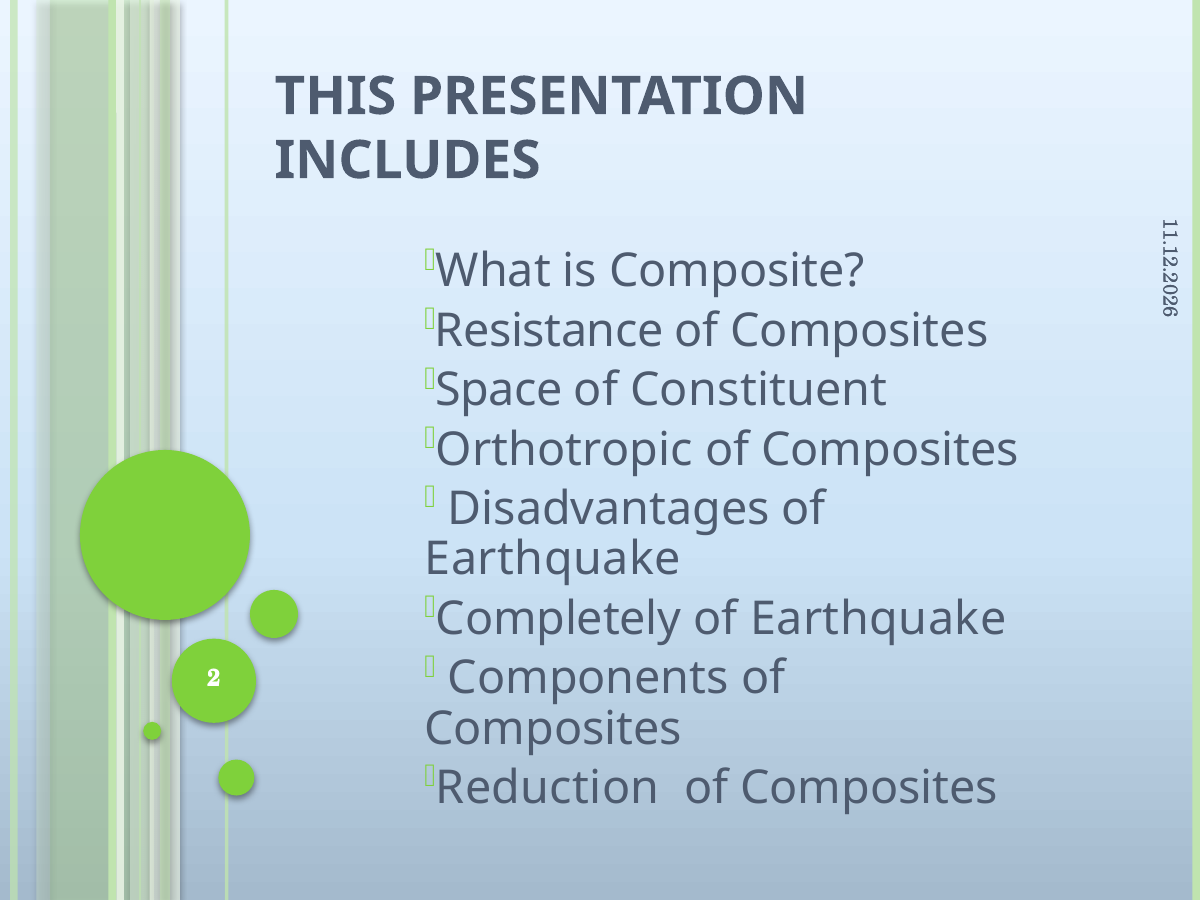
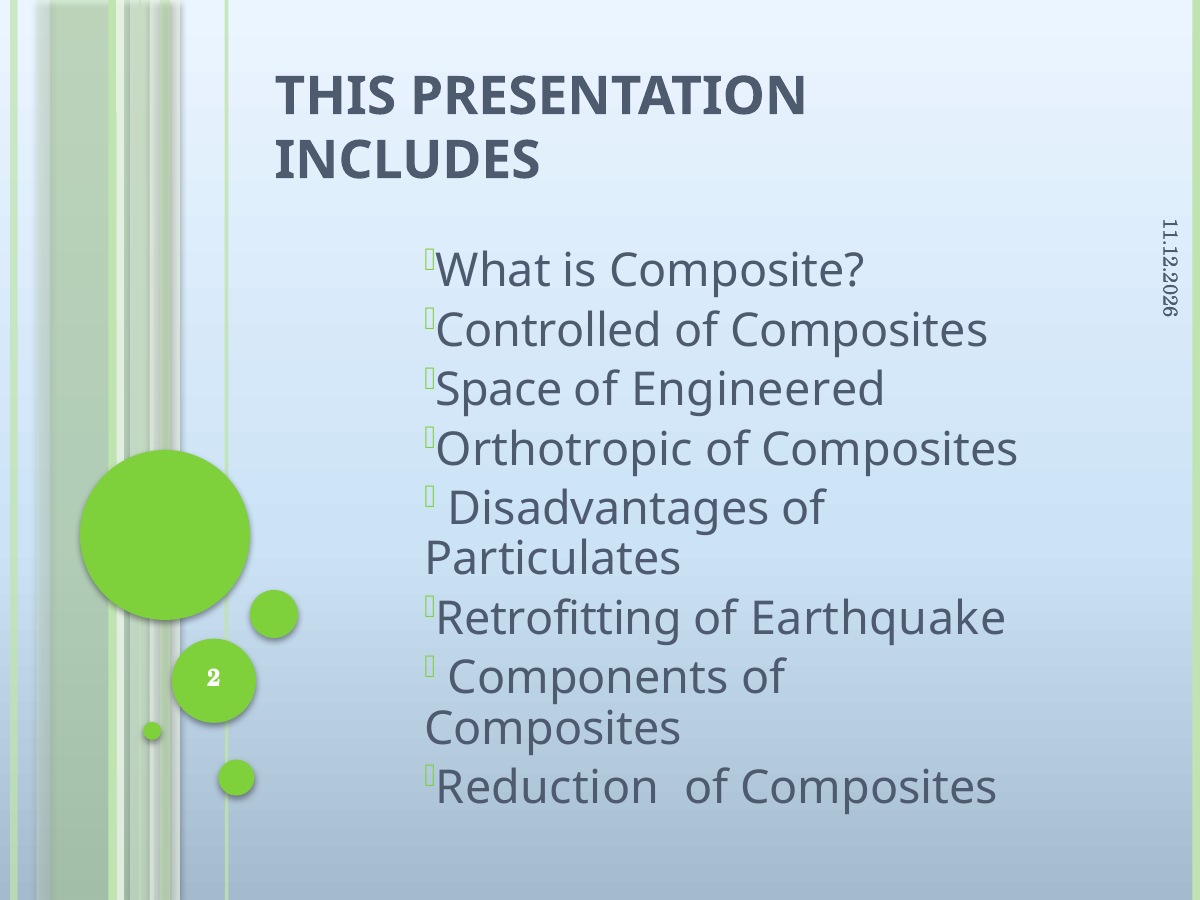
Resistance: Resistance -> Controlled
Constituent: Constituent -> Engineered
Earthquake at (553, 560): Earthquake -> Particulates
Completely: Completely -> Retrofitting
